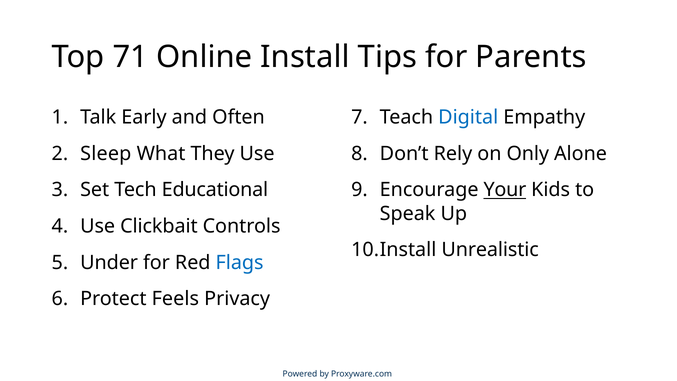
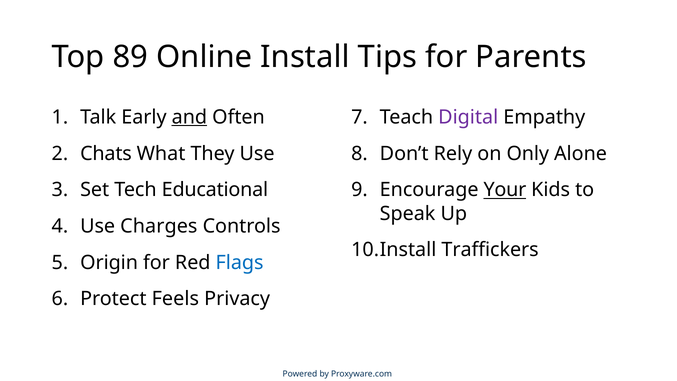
71: 71 -> 89
and underline: none -> present
Digital colour: blue -> purple
Sleep: Sleep -> Chats
Clickbait: Clickbait -> Charges
Unrealistic: Unrealistic -> Traffickers
Under: Under -> Origin
